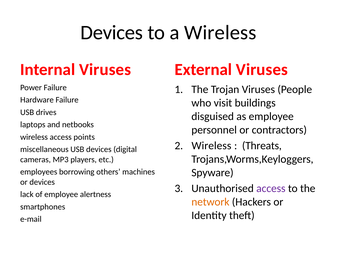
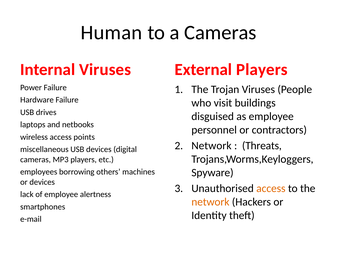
Devices at (112, 33): Devices -> Human
a Wireless: Wireless -> Cameras
External Viruses: Viruses -> Players
Wireless at (211, 146): Wireless -> Network
access at (271, 188) colour: purple -> orange
